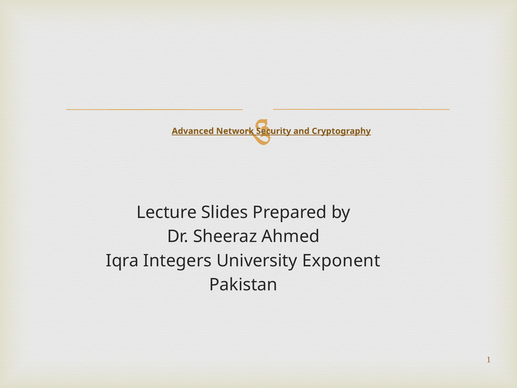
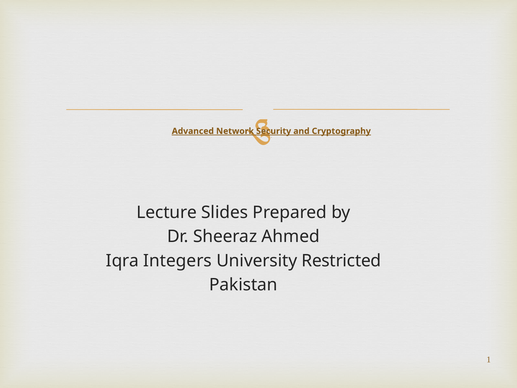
Exponent: Exponent -> Restricted
